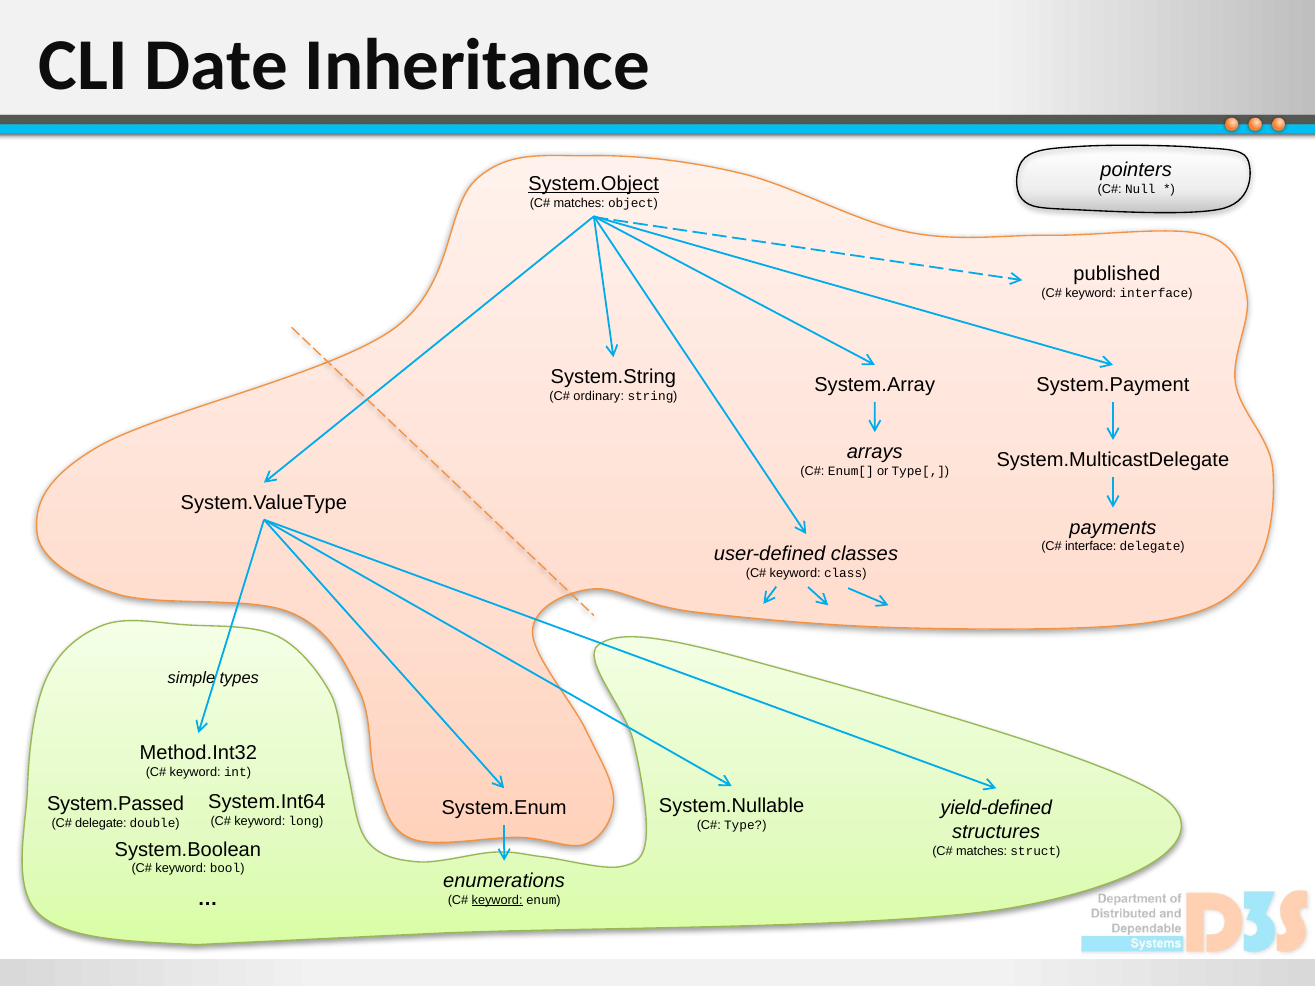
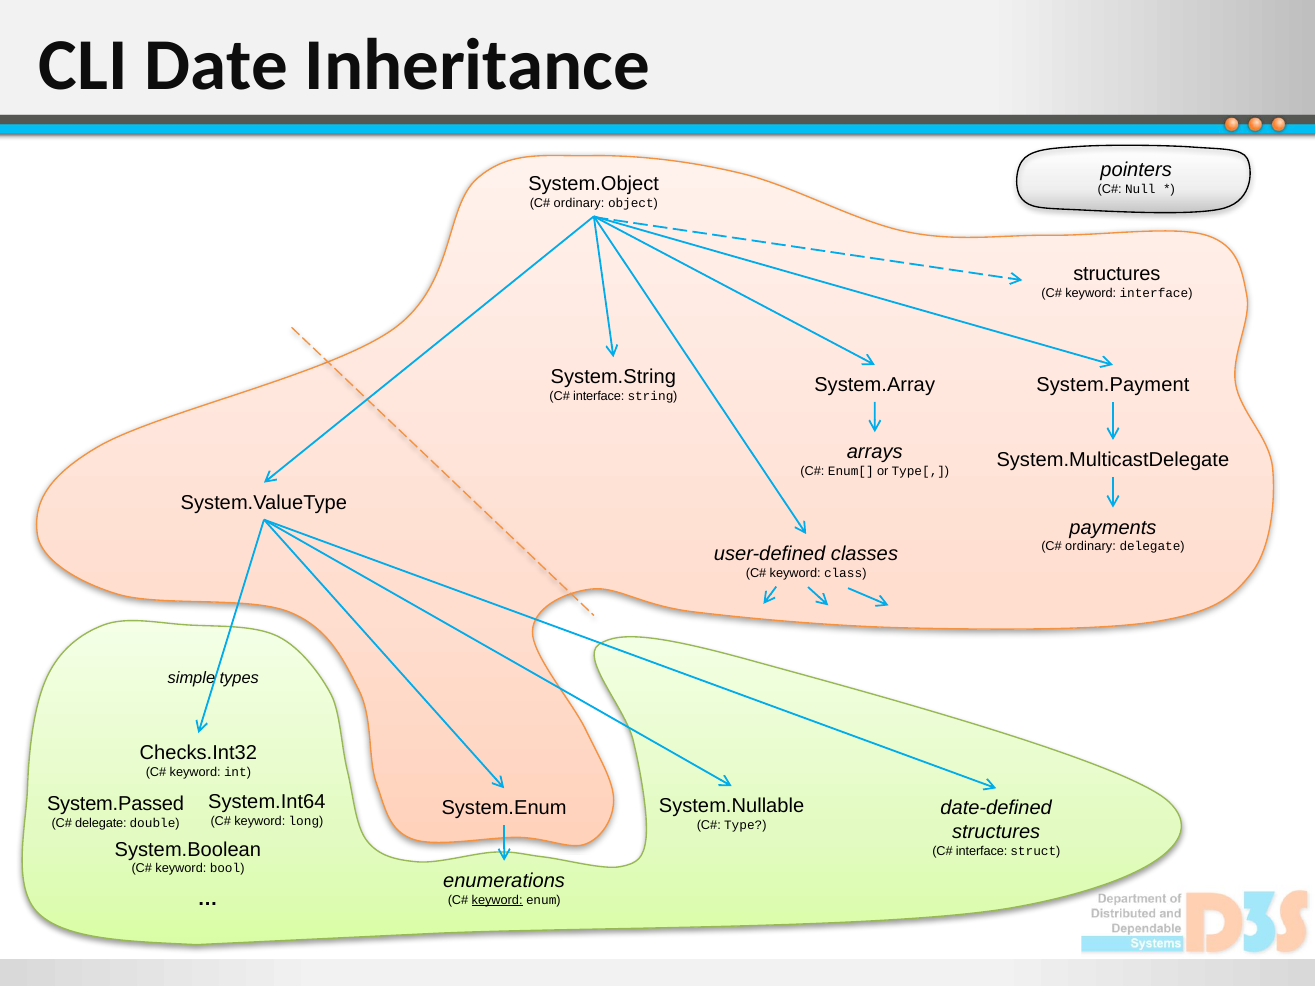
System.Object underline: present -> none
matches at (579, 203): matches -> ordinary
published at (1117, 274): published -> structures
ordinary at (599, 396): ordinary -> interface
interface at (1091, 547): interface -> ordinary
Method.Int32: Method.Int32 -> Checks.Int32
yield-defined: yield-defined -> date-defined
matches at (982, 852): matches -> interface
